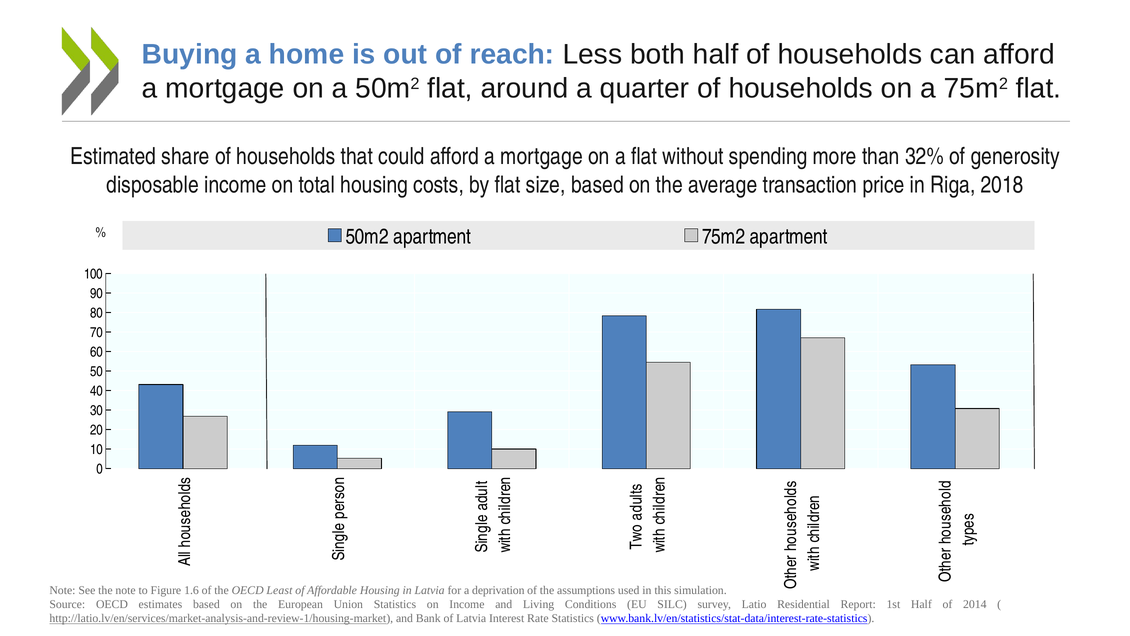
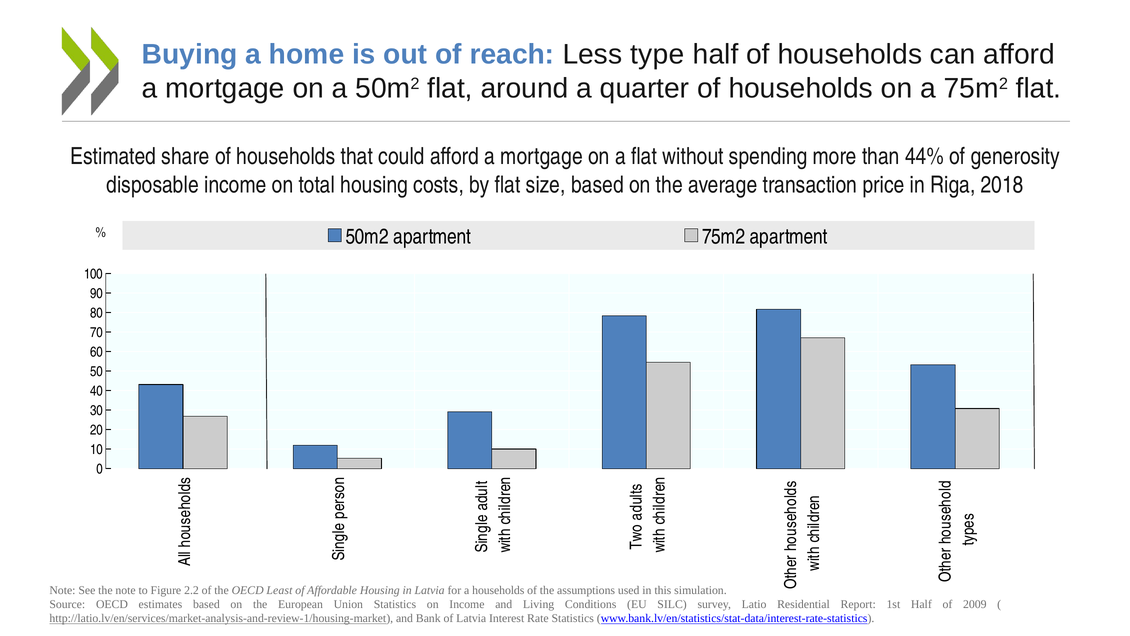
both: both -> type
32%: 32% -> 44%
1.6: 1.6 -> 2.2
a deprivation: deprivation -> households
2014: 2014 -> 2009
